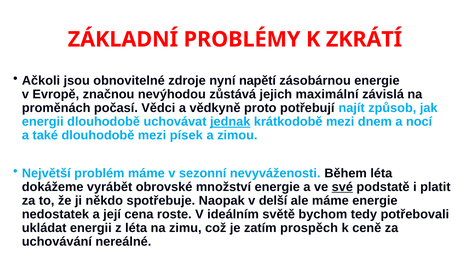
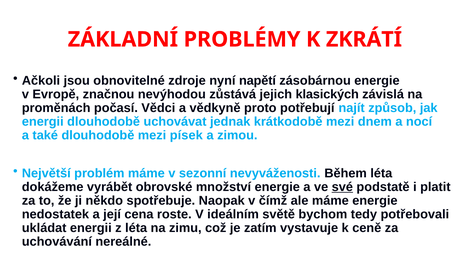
maximální: maximální -> klasických
jednak underline: present -> none
delší: delší -> čímž
prospěch: prospěch -> vystavuje
